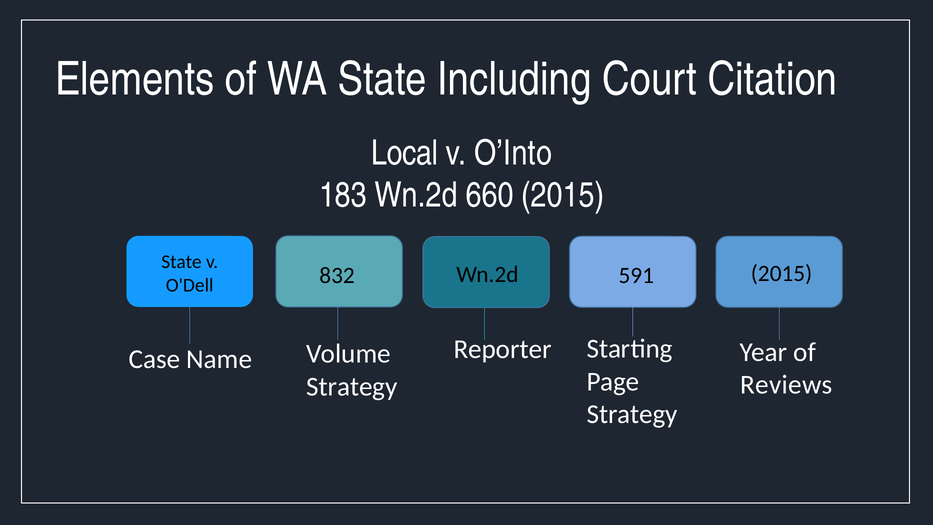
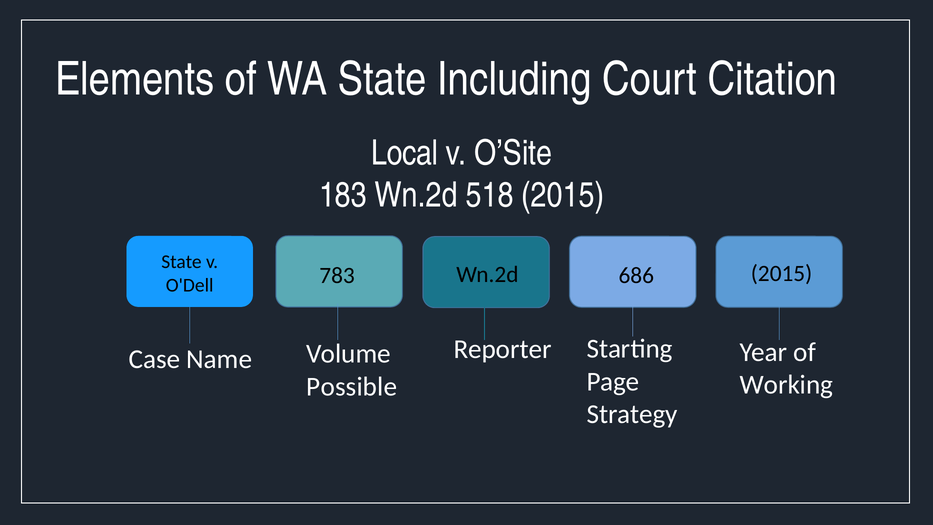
O’Into: O’Into -> O’Site
660: 660 -> 518
832: 832 -> 783
591: 591 -> 686
Reviews: Reviews -> Working
Strategy at (352, 386): Strategy -> Possible
